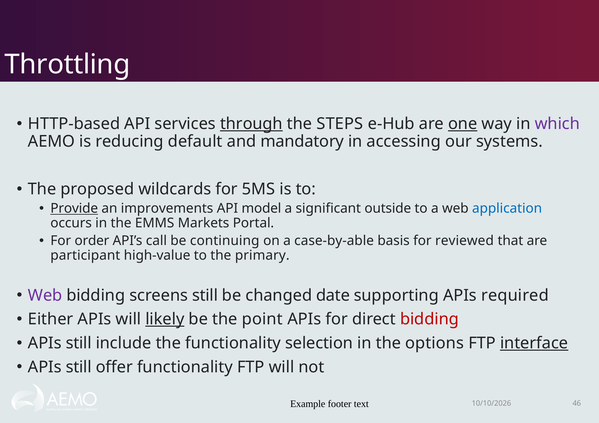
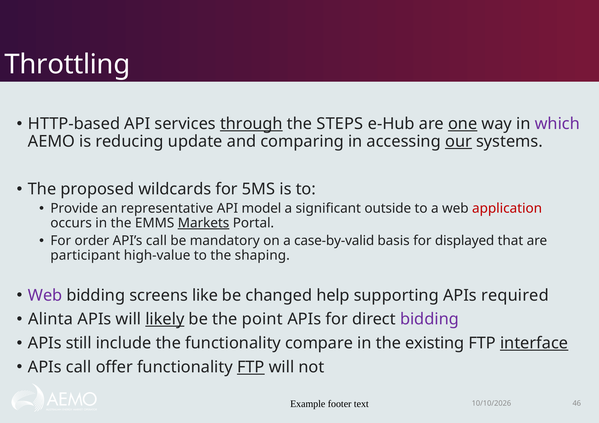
default: default -> update
mandatory: mandatory -> comparing
our underline: none -> present
Provide underline: present -> none
improvements: improvements -> representative
application colour: blue -> red
Markets underline: none -> present
continuing: continuing -> mandatory
case-by-able: case-by-able -> case-by-valid
reviewed: reviewed -> displayed
primary: primary -> shaping
screens still: still -> like
date: date -> help
Either: Either -> Alinta
bidding at (429, 320) colour: red -> purple
selection: selection -> compare
options: options -> existing
still at (79, 367): still -> call
FTP at (251, 367) underline: none -> present
